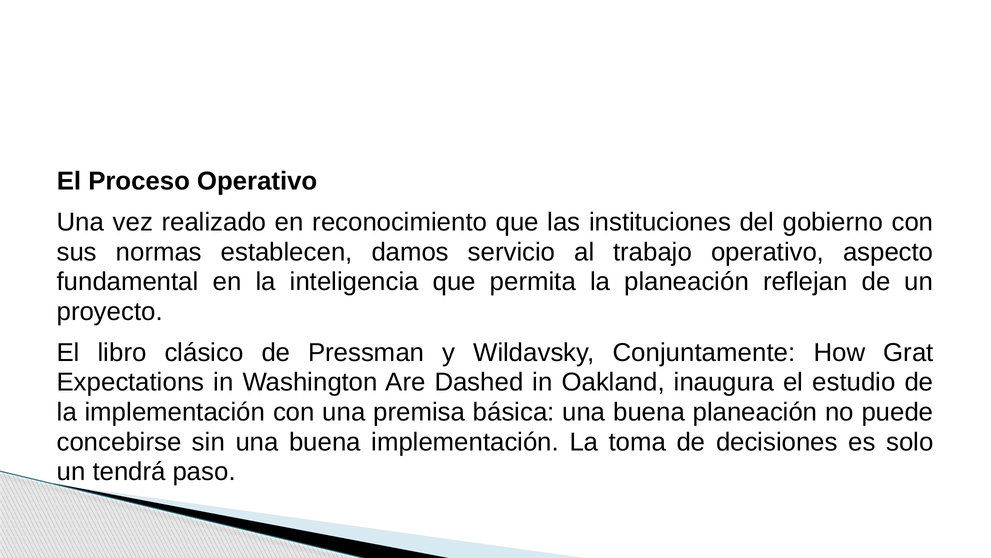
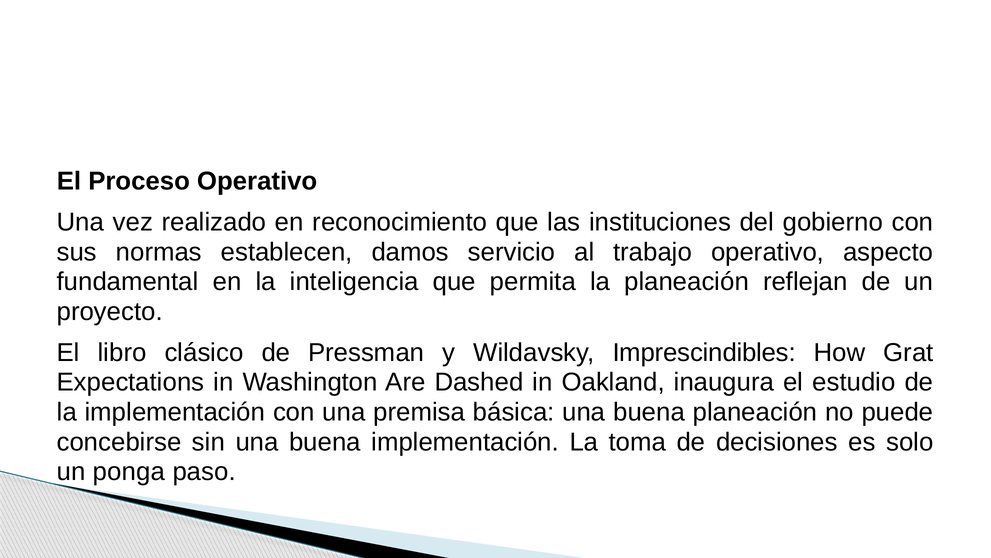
Conjuntamente: Conjuntamente -> Imprescindibles
tendrá: tendrá -> ponga
